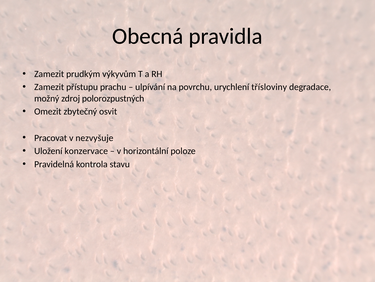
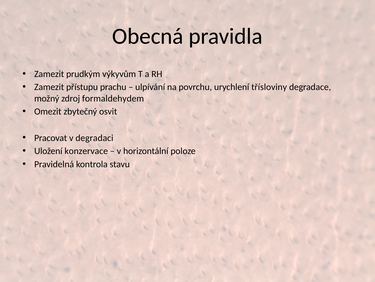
polorozpustných: polorozpustných -> formaldehydem
nezvyšuje: nezvyšuje -> degradaci
